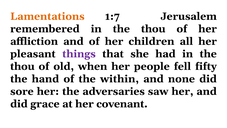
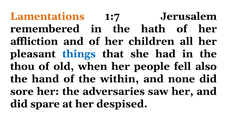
remembered in the thou: thou -> hath
things colour: purple -> blue
fifty: fifty -> also
grace: grace -> spare
covenant: covenant -> despised
